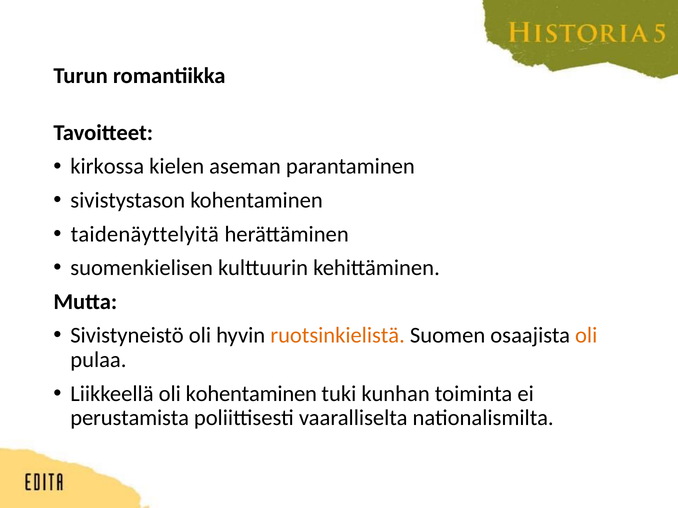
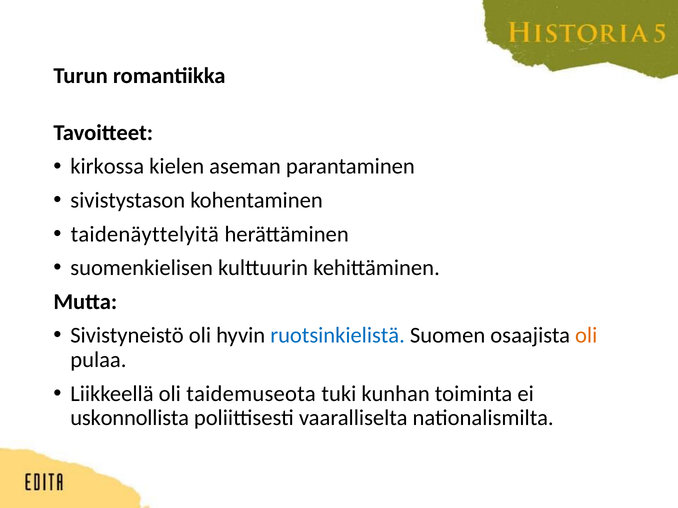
ruotsinkielistä colour: orange -> blue
oli kohentaminen: kohentaminen -> taidemuseota
perustamista: perustamista -> uskonnollista
